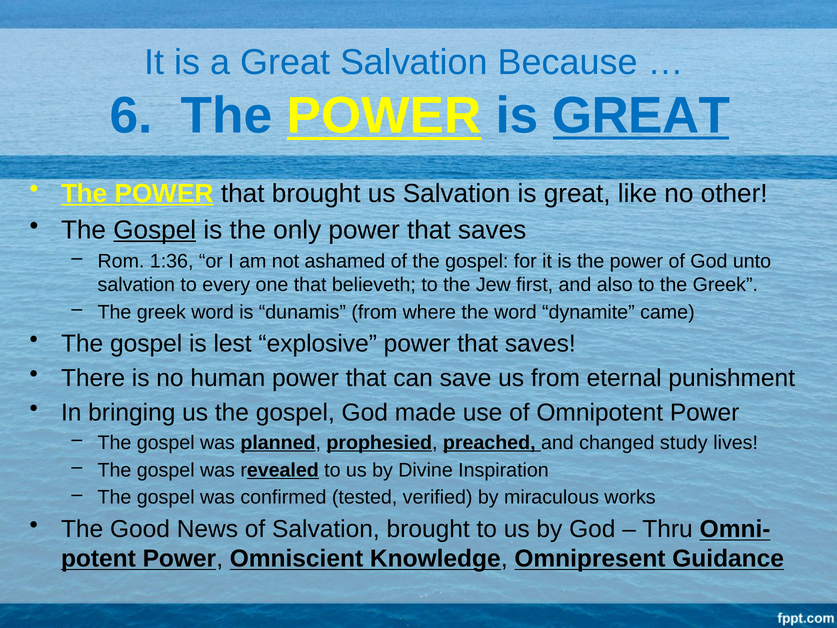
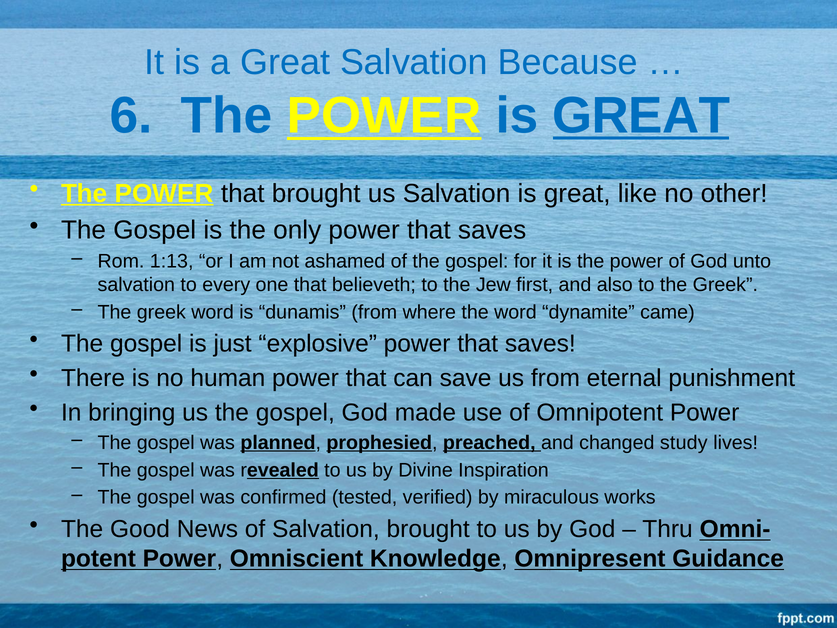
Gospel at (155, 230) underline: present -> none
1:36: 1:36 -> 1:13
lest: lest -> just
